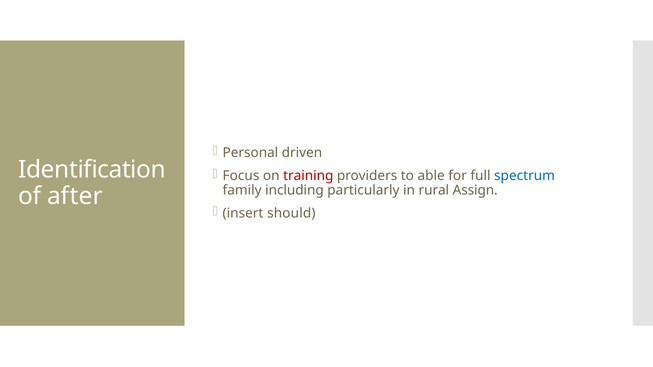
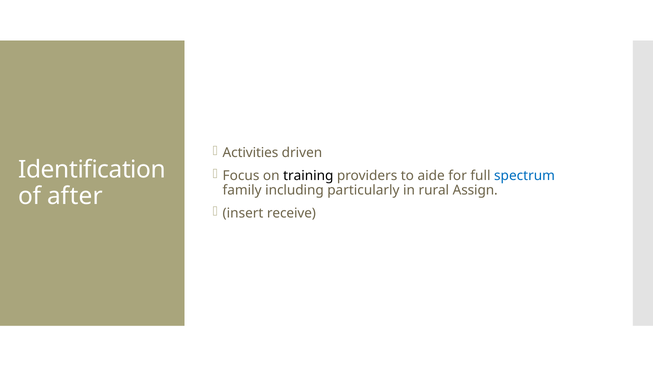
Personal: Personal -> Activities
training colour: red -> black
able: able -> aide
should: should -> receive
